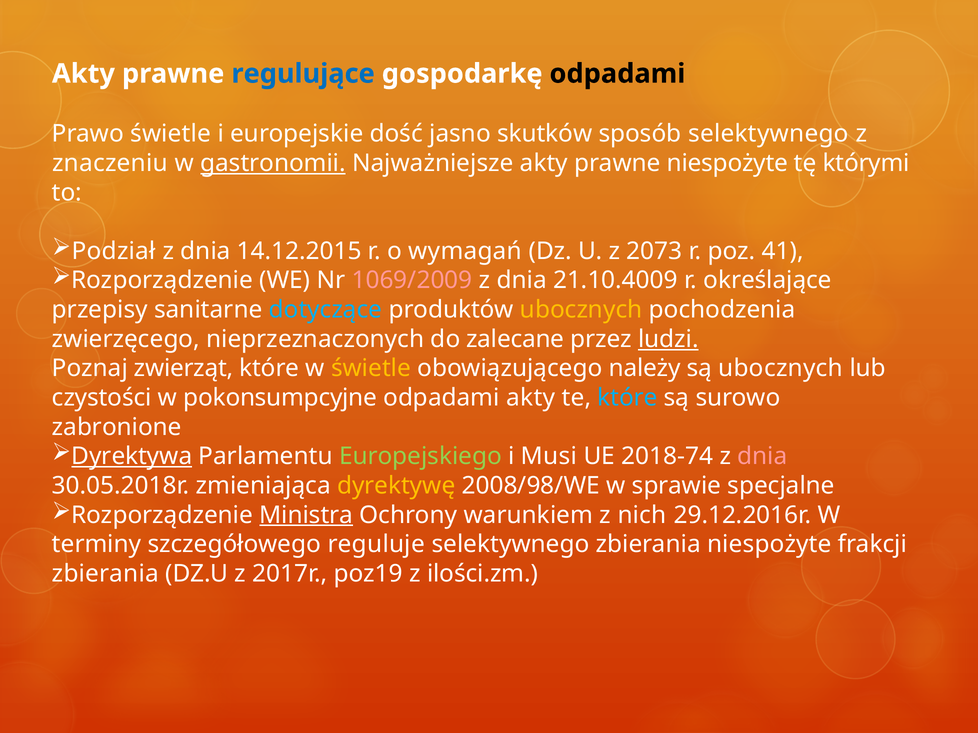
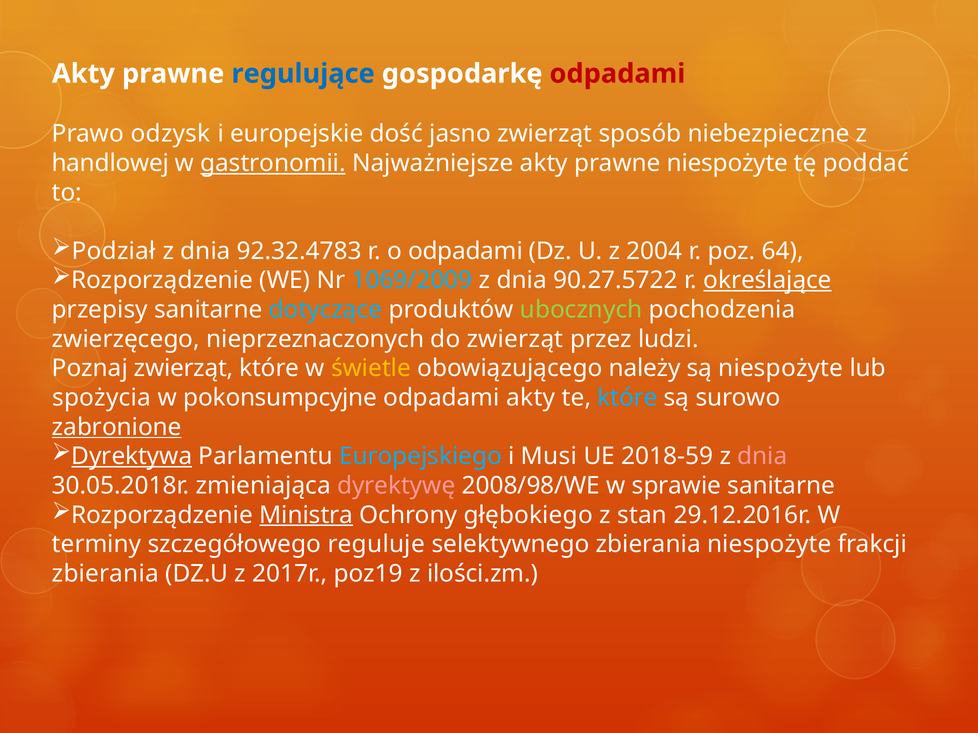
odpadami at (617, 74) colour: black -> red
Prawo świetle: świetle -> odzysk
jasno skutków: skutków -> zwierząt
sposób selektywnego: selektywnego -> niebezpieczne
znaczeniu: znaczeniu -> handlowej
którymi: którymi -> poddać
14.12.2015: 14.12.2015 -> 92.32.4783
o wymagań: wymagań -> odpadami
2073: 2073 -> 2004
41: 41 -> 64
1069/2009 colour: pink -> light blue
21.10.4009: 21.10.4009 -> 90.27.5722
określające underline: none -> present
ubocznych at (581, 310) colour: yellow -> light green
do zalecane: zalecane -> zwierząt
ludzi underline: present -> none
są ubocznych: ubocznych -> niespożyte
czystości: czystości -> spożycia
zabronione underline: none -> present
Europejskiego colour: light green -> light blue
2018-74: 2018-74 -> 2018-59
dyrektywę colour: yellow -> pink
sprawie specjalne: specjalne -> sanitarne
warunkiem: warunkiem -> głębokiego
nich: nich -> stan
